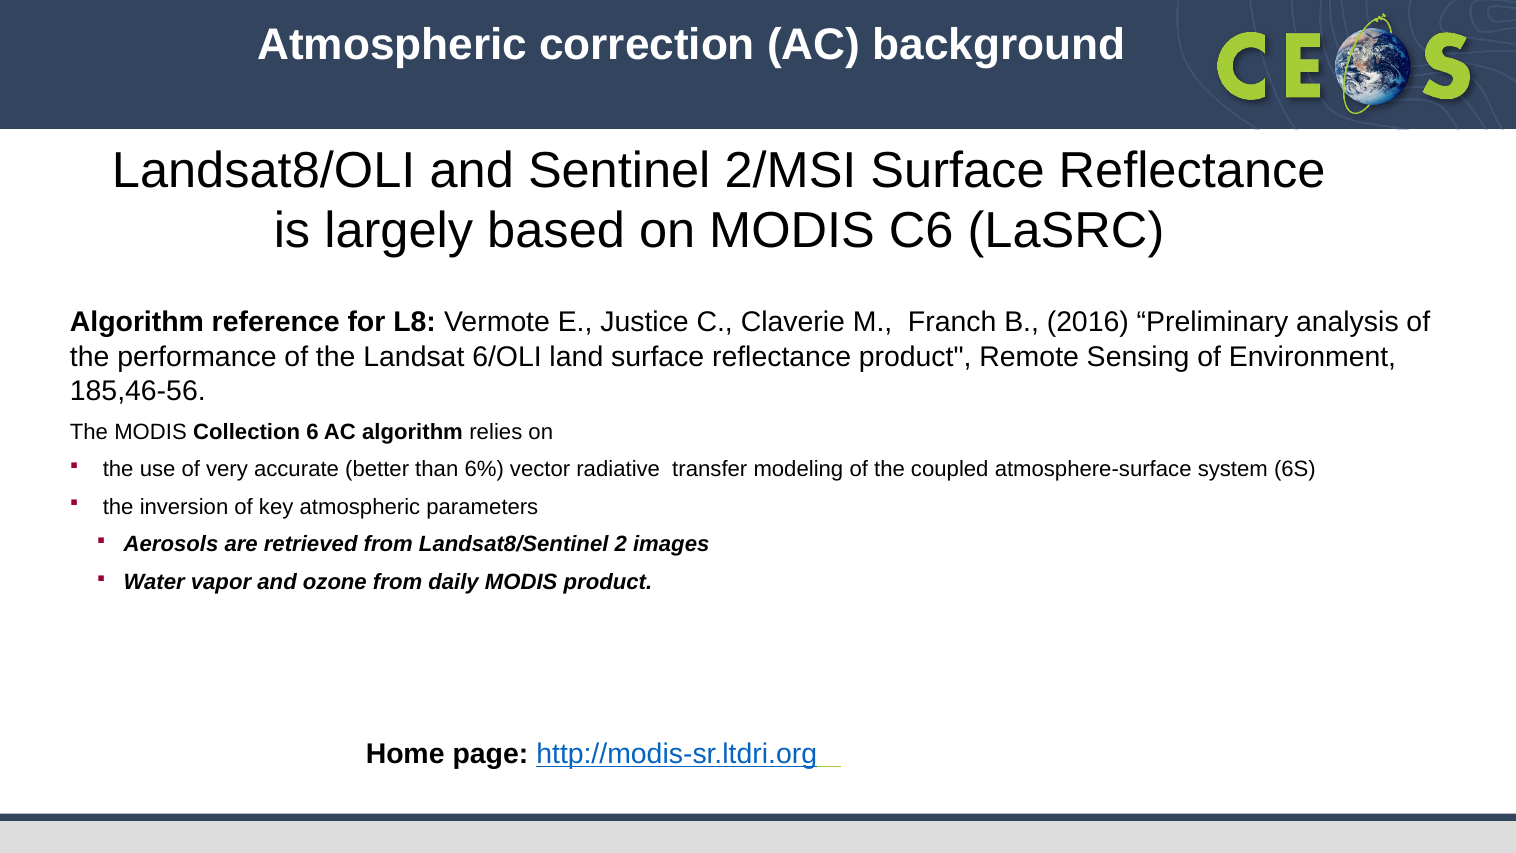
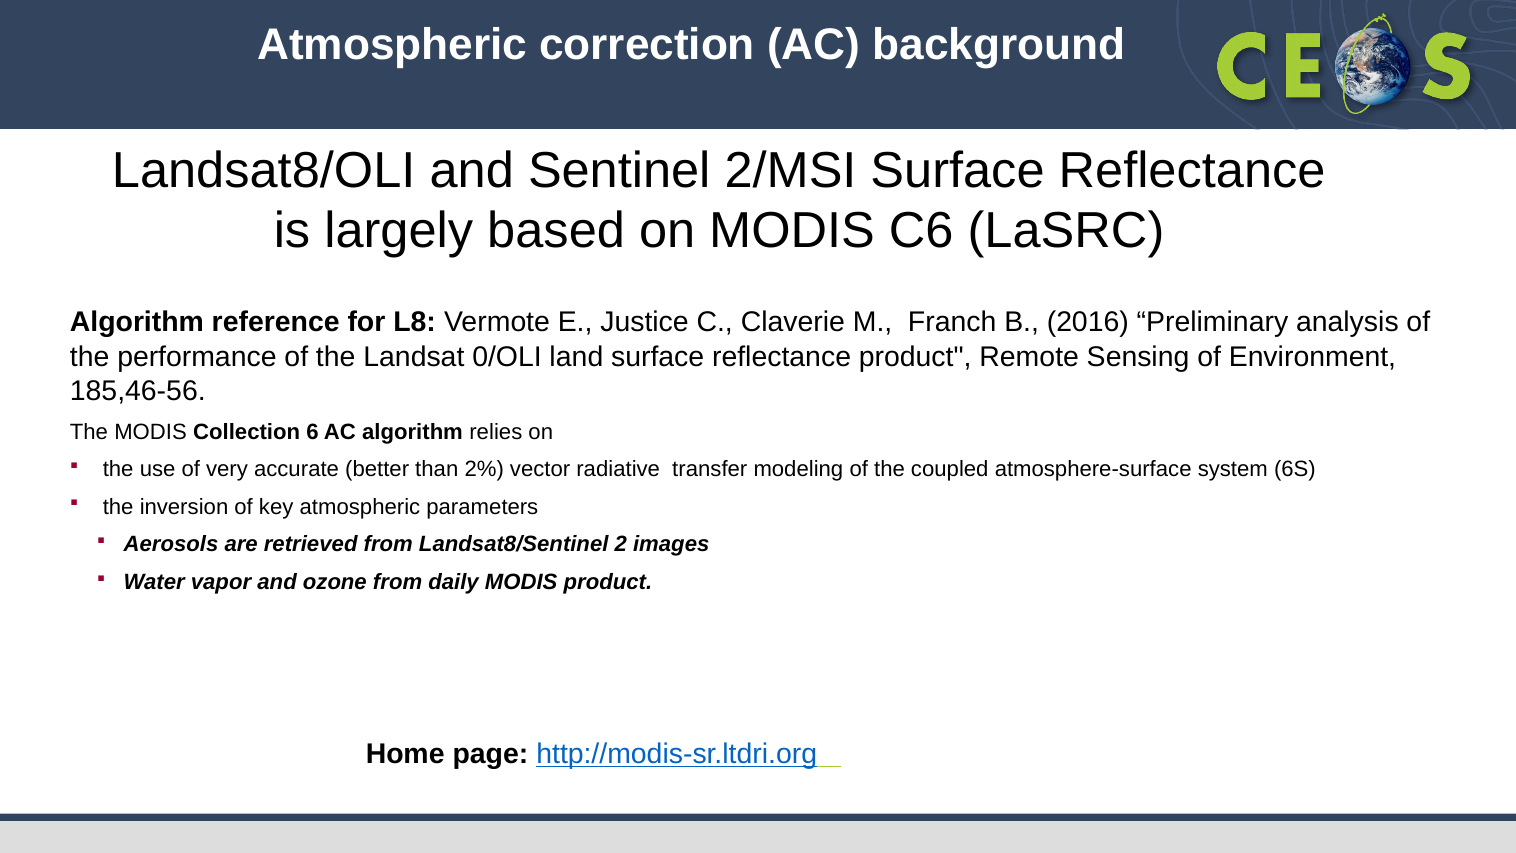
6/OLI: 6/OLI -> 0/OLI
6%: 6% -> 2%
